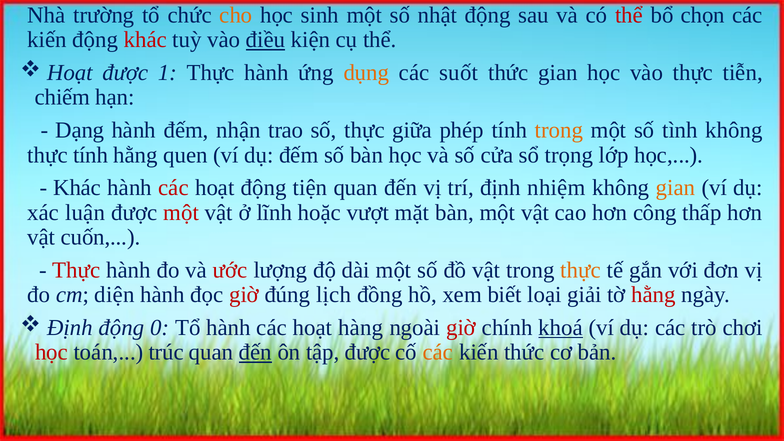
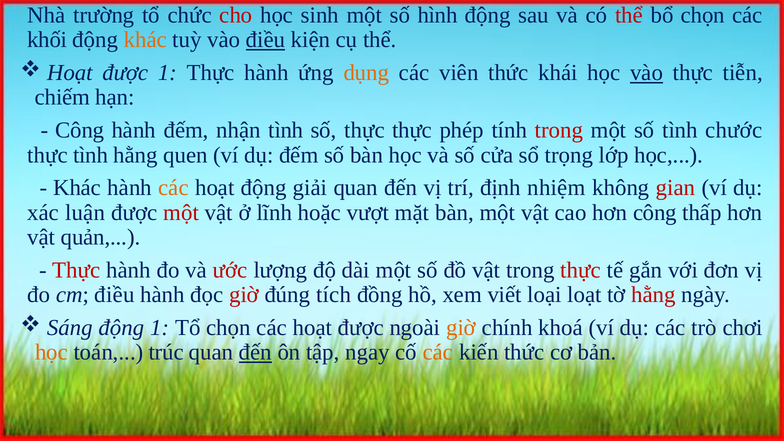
cho colour: orange -> red
nhật: nhật -> hình
kiến at (47, 40): kiến -> khối
khác at (145, 40) colour: red -> orange
suốt: suốt -> viên
thức gian: gian -> khái
vào at (647, 73) underline: none -> present
Dạng at (80, 130): Dạng -> Công
nhận trao: trao -> tình
thực giữa: giữa -> thực
trong at (559, 130) colour: orange -> red
tình không: không -> chước
thực tính: tính -> tình
các at (173, 188) colour: red -> orange
tiện: tiện -> giải
gian at (675, 188) colour: orange -> red
cuốn: cuốn -> quản
thực at (581, 270) colour: orange -> red
cm diện: diện -> điều
lịch: lịch -> tích
biết: biết -> viết
giải: giải -> loạt
Định at (70, 328): Định -> Sáng
động 0: 0 -> 1
Tổ hành: hành -> chọn
các hoạt hàng: hàng -> được
giờ at (461, 328) colour: red -> orange
khoá underline: present -> none
học at (52, 352) colour: red -> orange
tập được: được -> ngay
